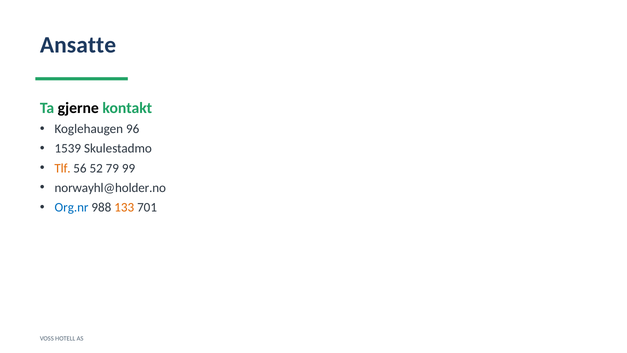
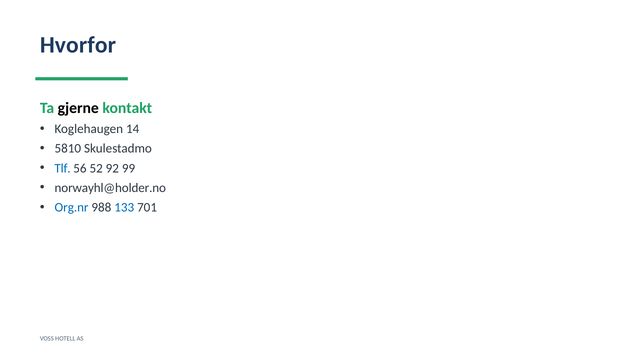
Ansatte: Ansatte -> Hvorfor
96: 96 -> 14
1539: 1539 -> 5810
Tlf colour: orange -> blue
79: 79 -> 92
133 colour: orange -> blue
